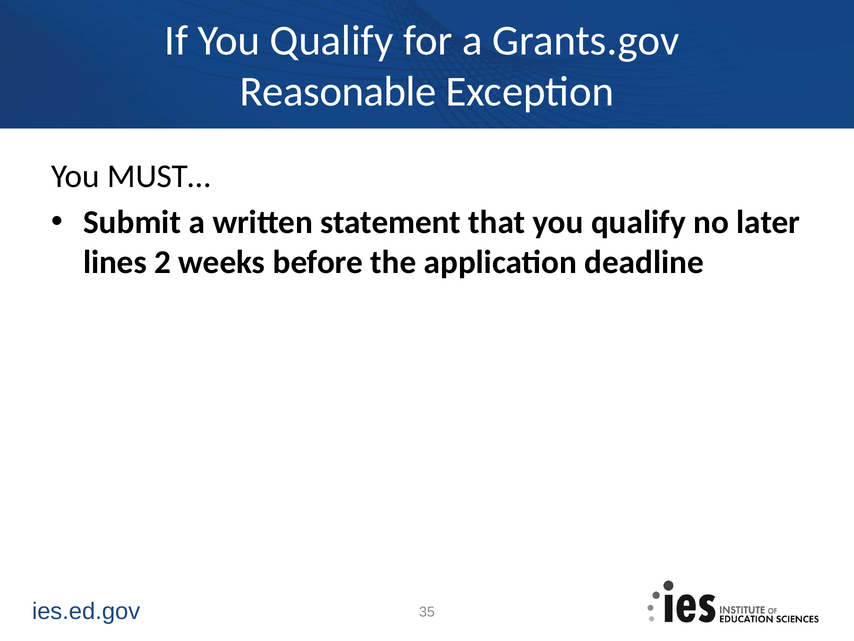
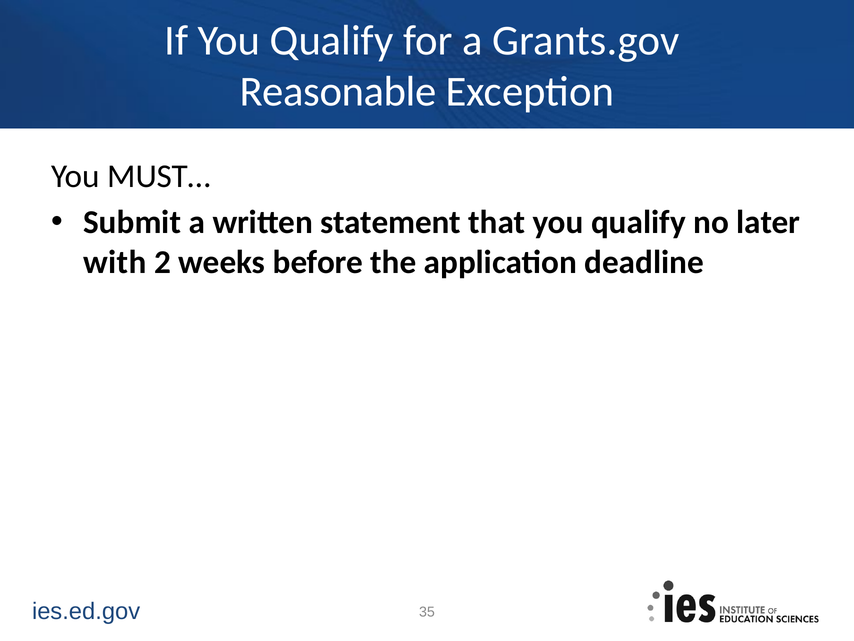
lines: lines -> with
